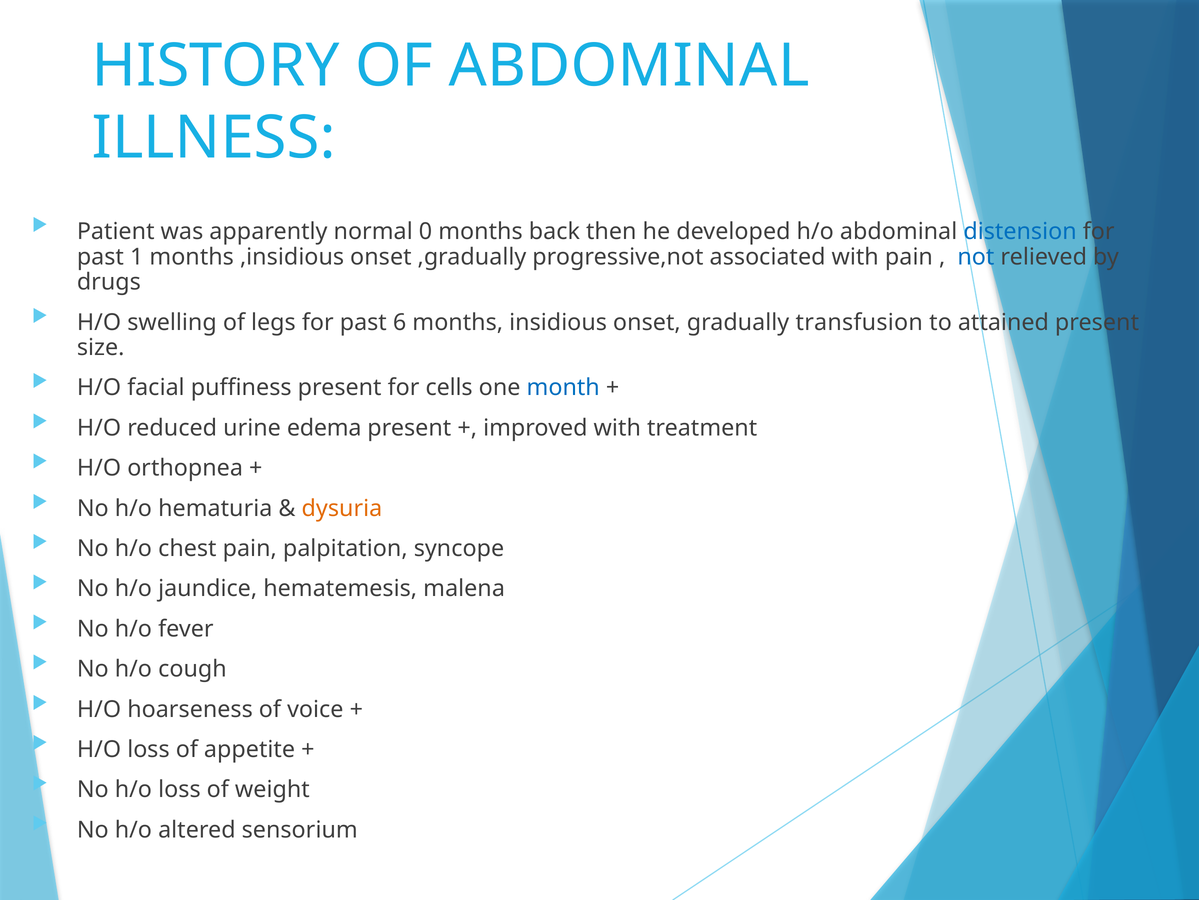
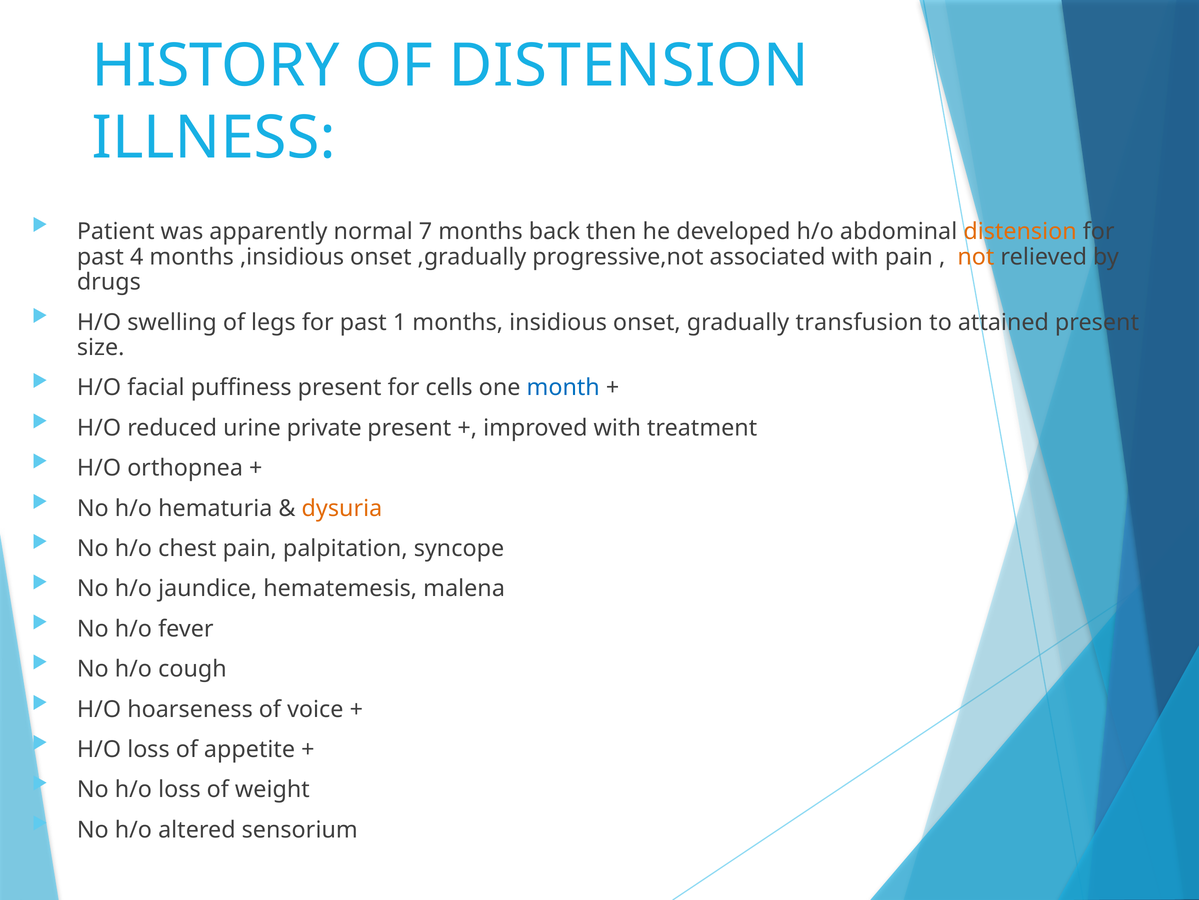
OF ABDOMINAL: ABDOMINAL -> DISTENSION
0: 0 -> 7
distension at (1020, 231) colour: blue -> orange
1: 1 -> 4
not colour: blue -> orange
6: 6 -> 1
edema: edema -> private
